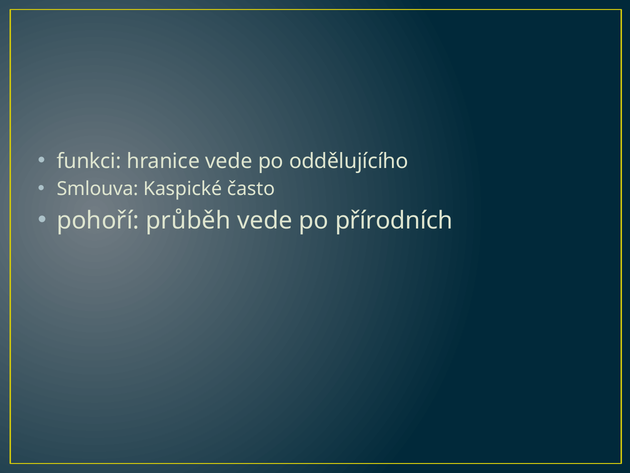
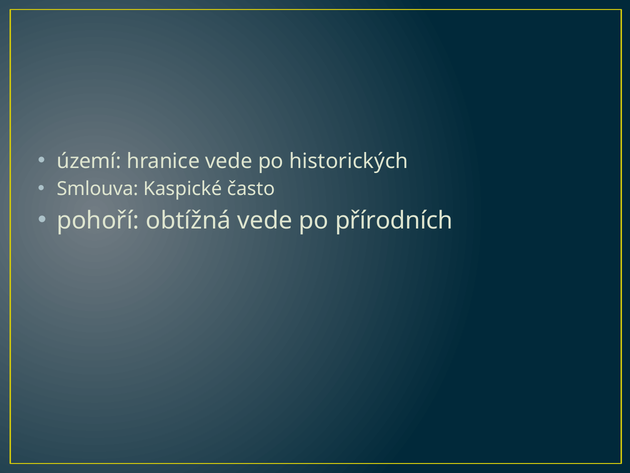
funkci: funkci -> území
oddělujícího: oddělujícího -> historických
průběh: průběh -> obtížná
